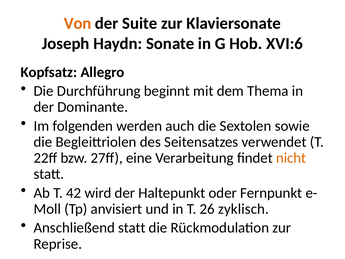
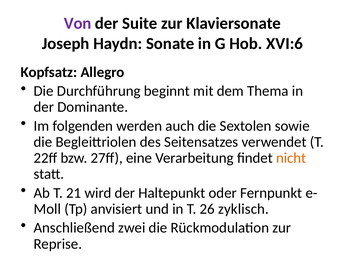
Von colour: orange -> purple
42: 42 -> 21
Anschließend statt: statt -> zwei
